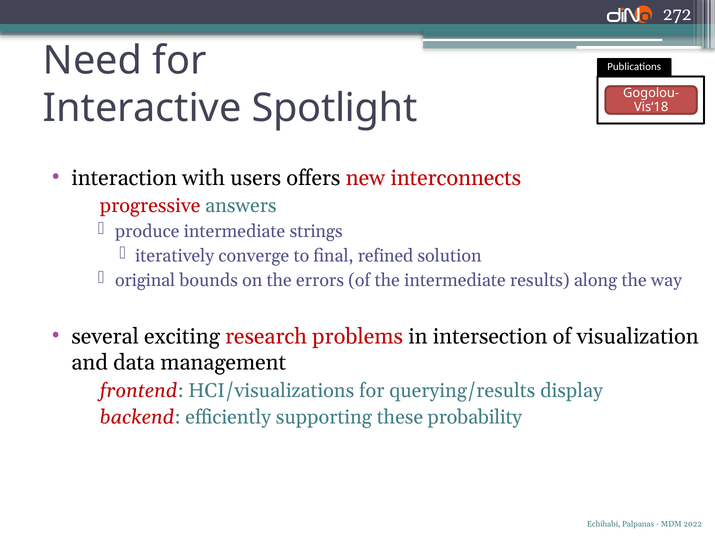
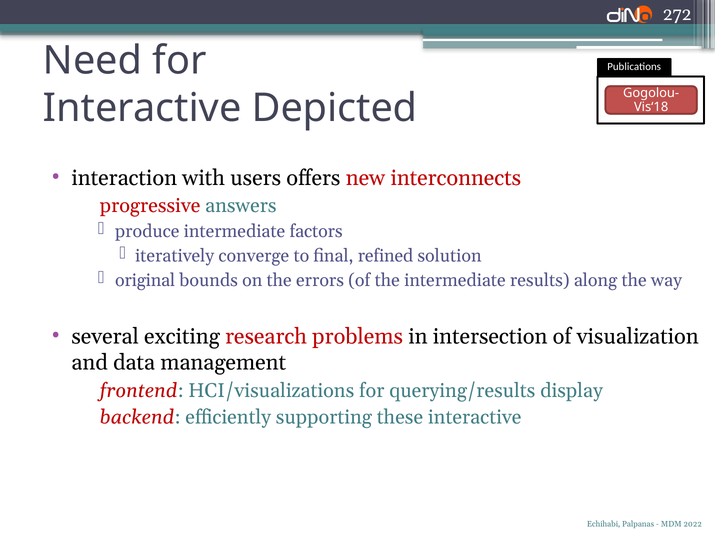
Spotlight: Spotlight -> Depicted
strings: strings -> factors
these probability: probability -> interactive
